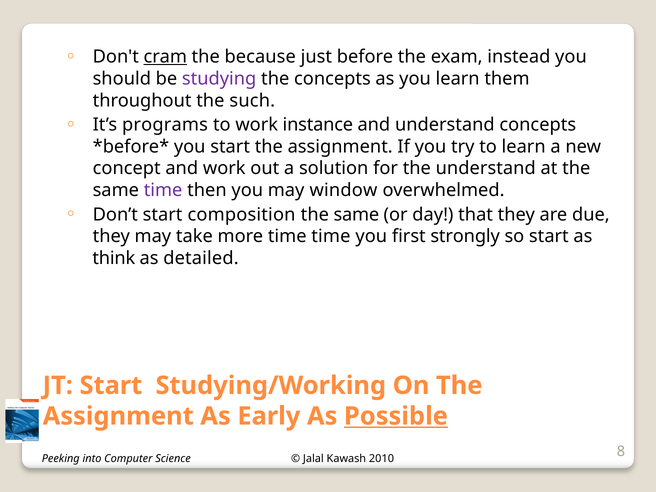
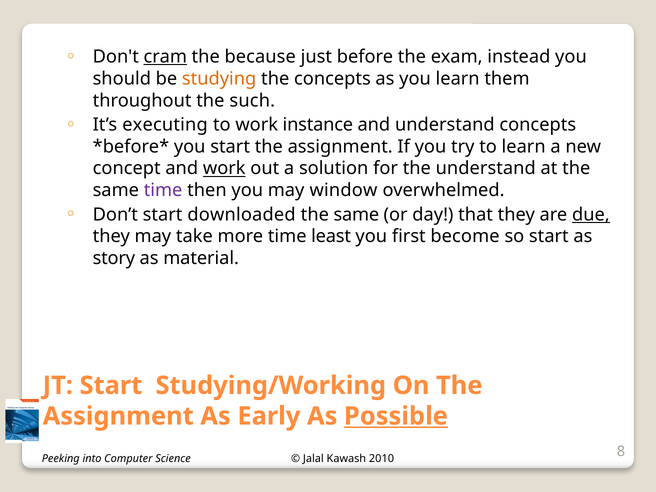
studying colour: purple -> orange
programs: programs -> executing
work at (224, 168) underline: none -> present
composition: composition -> downloaded
due underline: none -> present
time time: time -> least
strongly: strongly -> become
think: think -> story
detailed: detailed -> material
